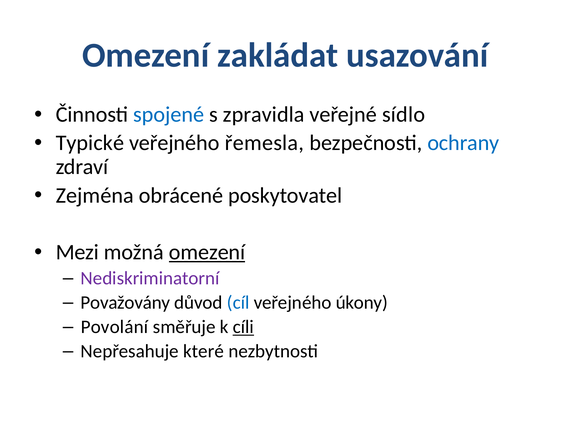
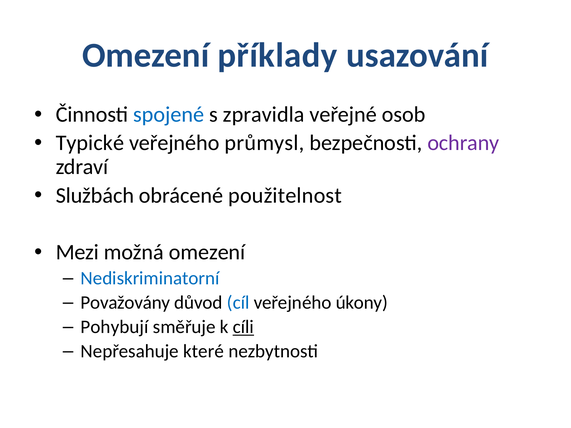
zakládat: zakládat -> příklady
sídlo: sídlo -> osob
řemesla: řemesla -> průmysl
ochrany colour: blue -> purple
Zejména: Zejména -> Službách
poskytovatel: poskytovatel -> použitelnost
omezení at (207, 252) underline: present -> none
Nediskriminatorní colour: purple -> blue
Povolání: Povolání -> Pohybují
